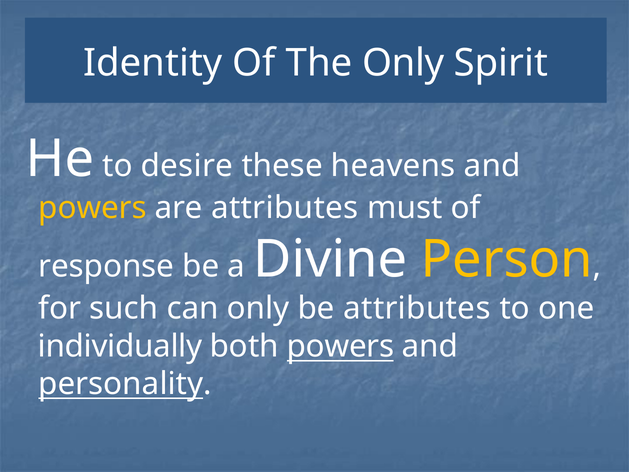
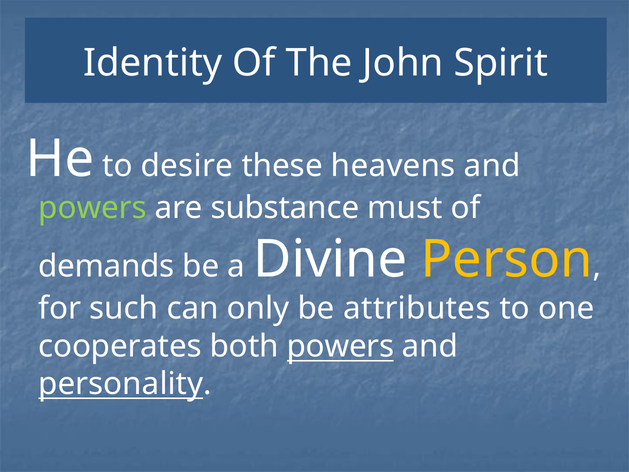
The Only: Only -> John
powers at (93, 208) colour: yellow -> light green
are attributes: attributes -> substance
response: response -> demands
individually: individually -> cooperates
